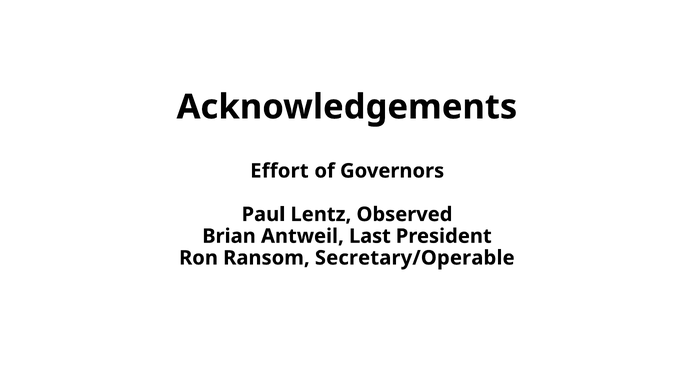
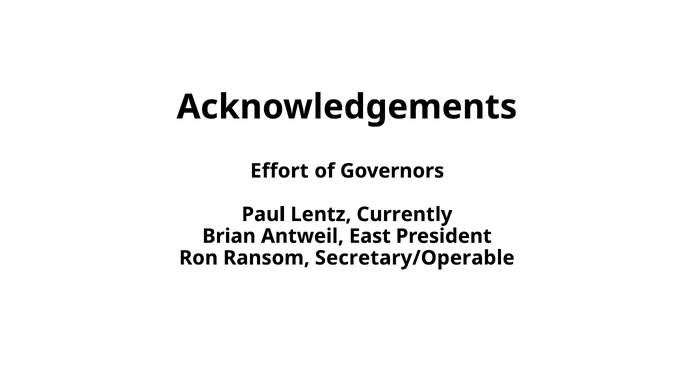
Observed: Observed -> Currently
Last: Last -> East
